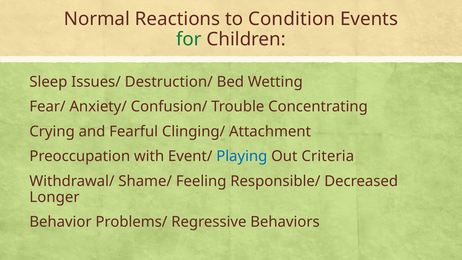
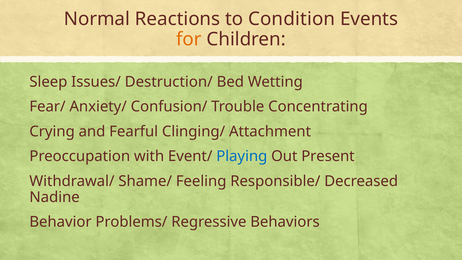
for colour: green -> orange
Criteria: Criteria -> Present
Longer: Longer -> Nadine
